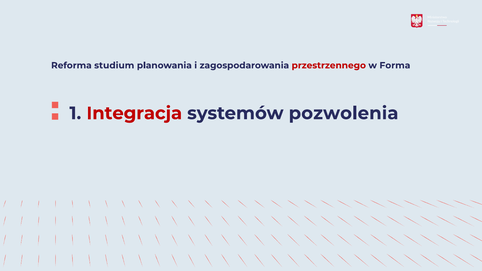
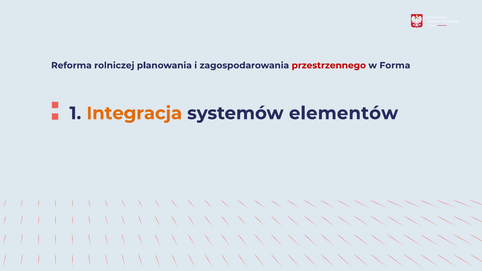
studium: studium -> rolniczej
Integracja colour: red -> orange
pozwolenia: pozwolenia -> elementów
